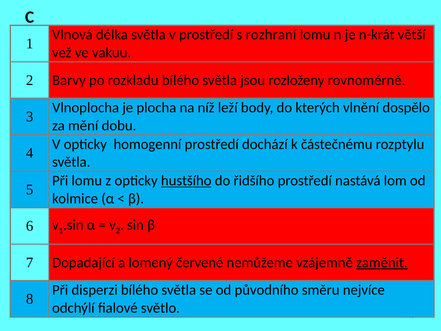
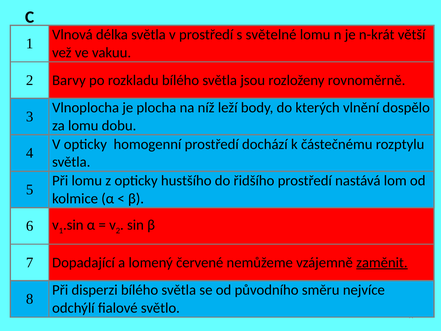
rozhraní: rozhraní -> světelné
za mění: mění -> lomu
hustšího underline: present -> none
